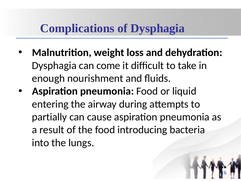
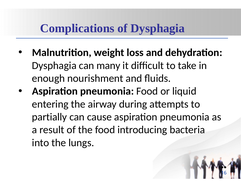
come: come -> many
